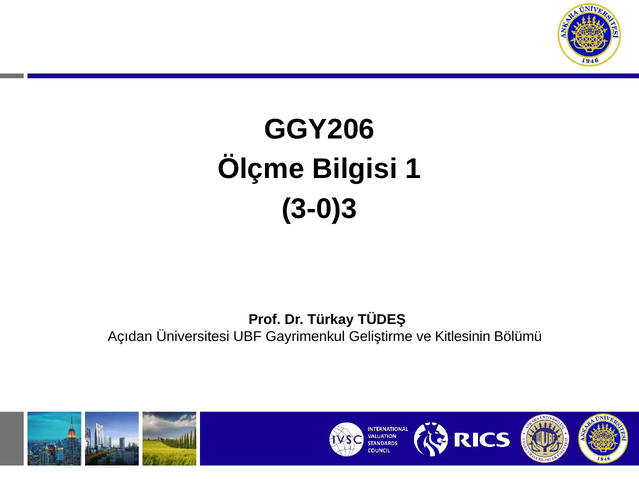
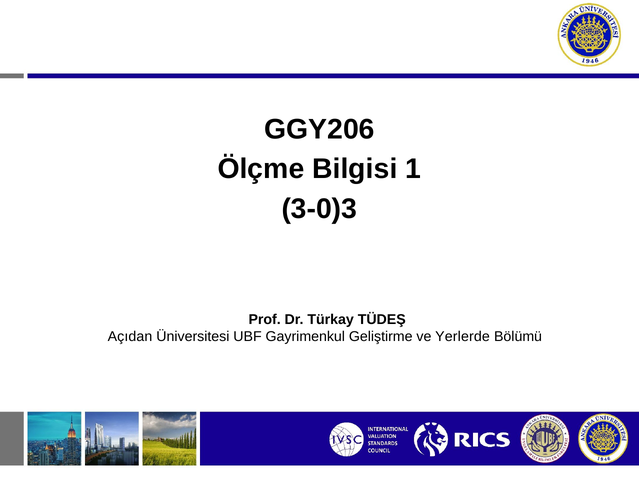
Kitlesinin: Kitlesinin -> Yerlerde
